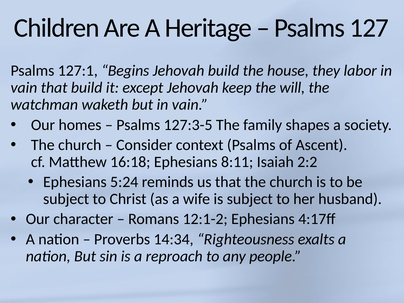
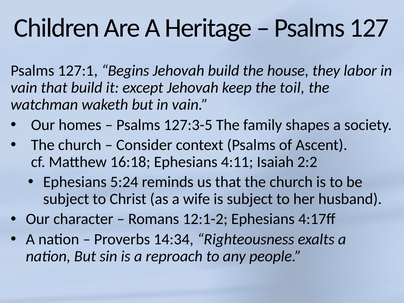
will: will -> toil
8:11: 8:11 -> 4:11
